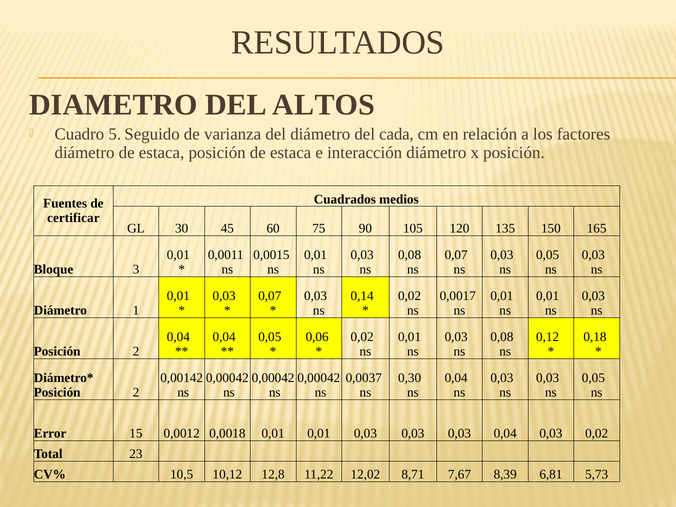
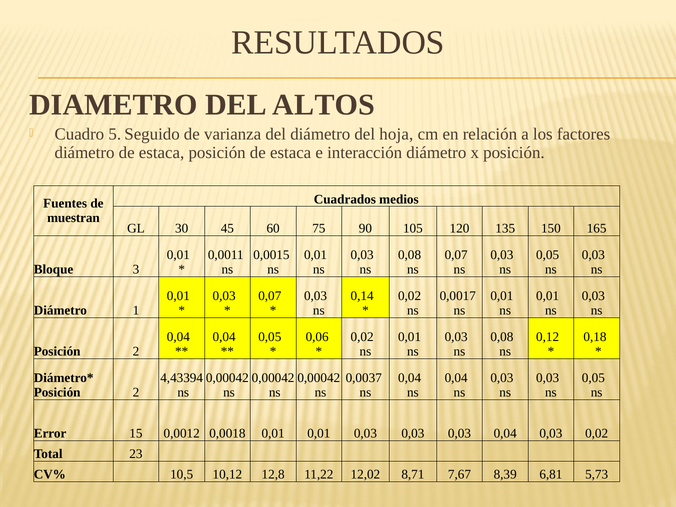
cada: cada -> hoja
certificar: certificar -> muestran
0,00142: 0,00142 -> 4,43394
0,30 at (410, 378): 0,30 -> 0,04
